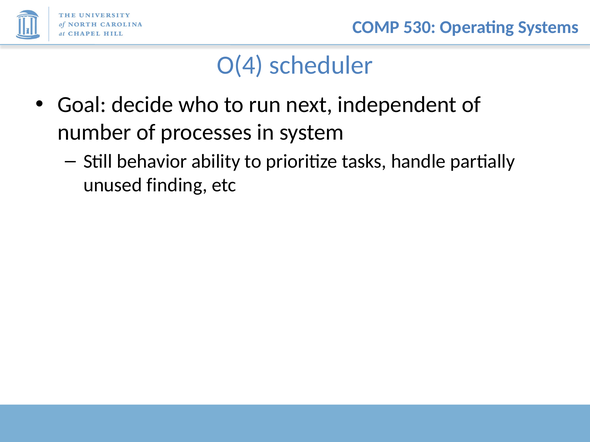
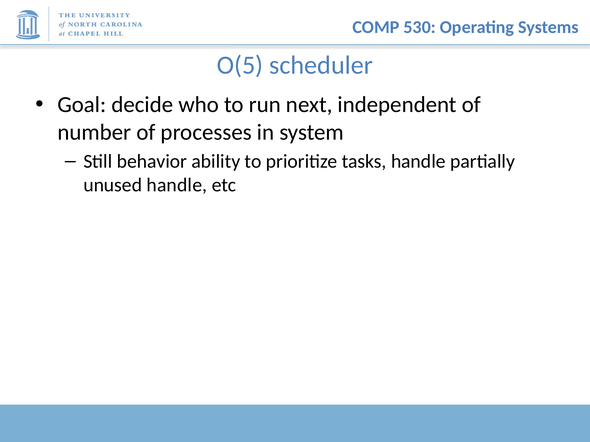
O(4: O(4 -> O(5
unused finding: finding -> handle
